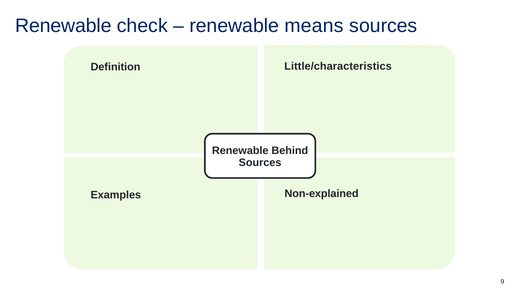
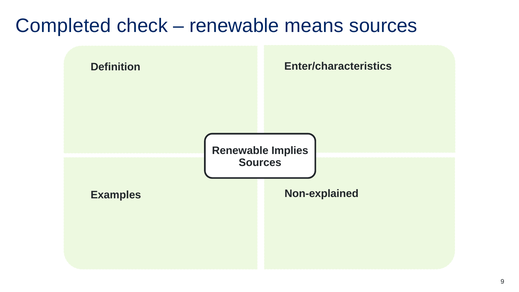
Renewable at (63, 26): Renewable -> Completed
Little/characteristics: Little/characteristics -> Enter/characteristics
Behind: Behind -> Implies
